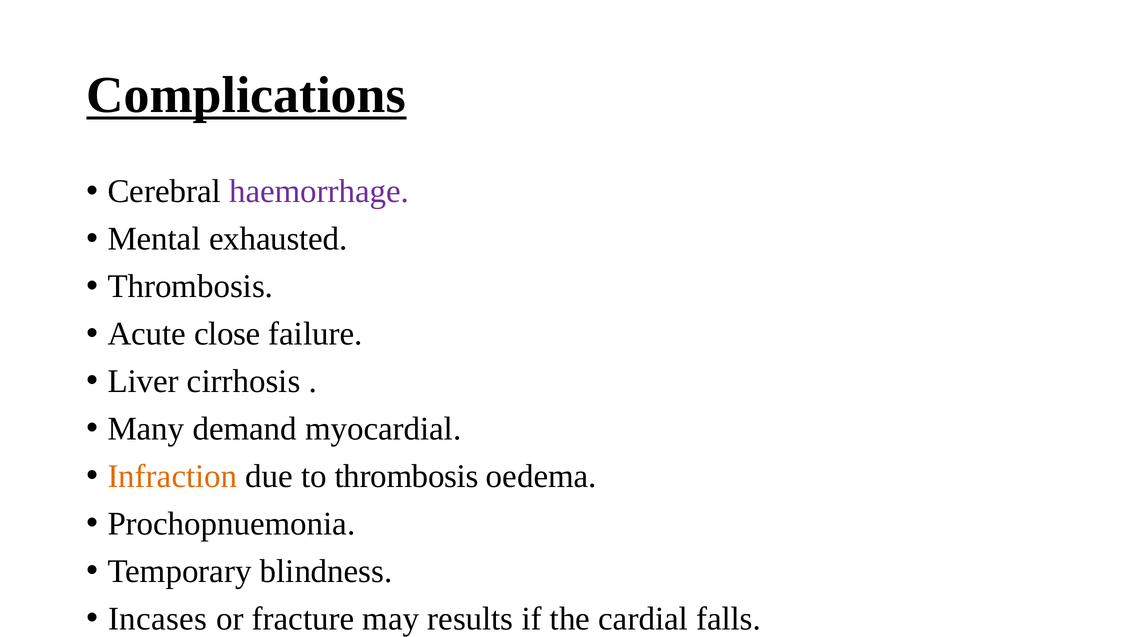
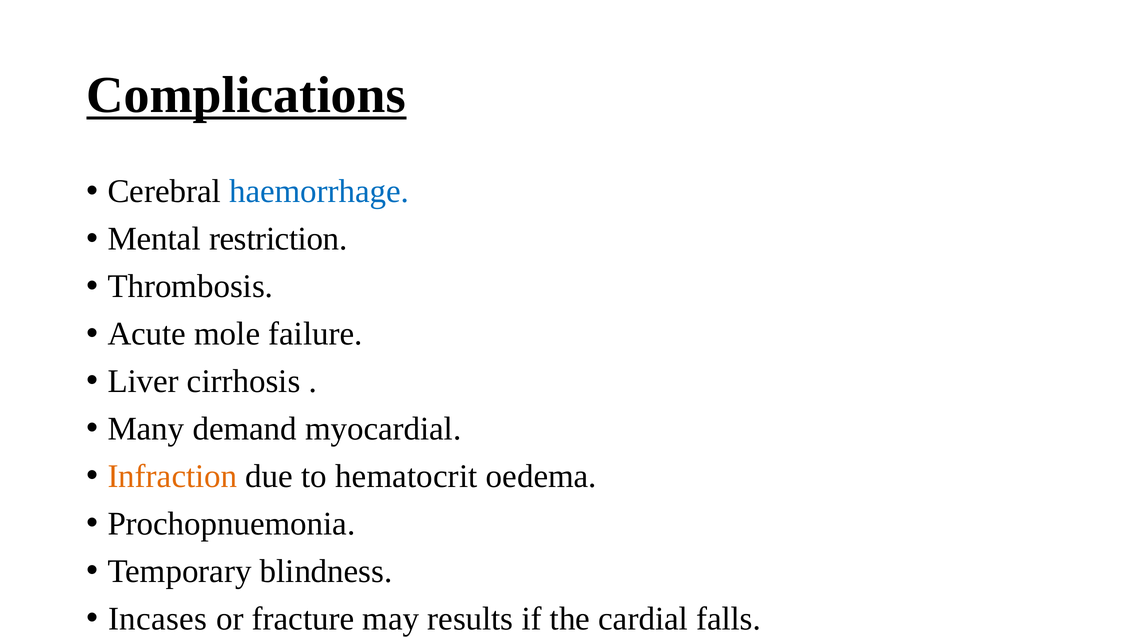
haemorrhage colour: purple -> blue
exhausted: exhausted -> restriction
close: close -> mole
to thrombosis: thrombosis -> hematocrit
